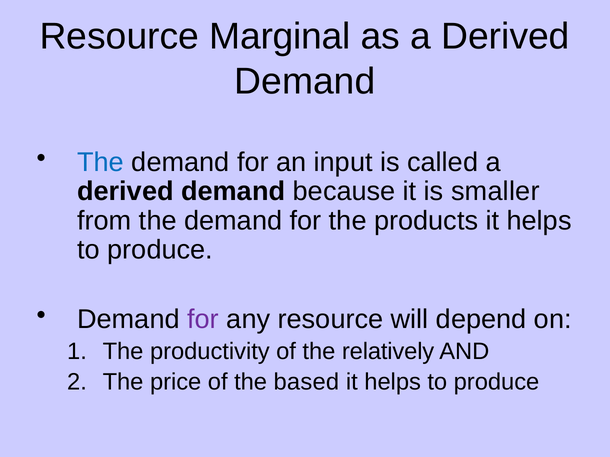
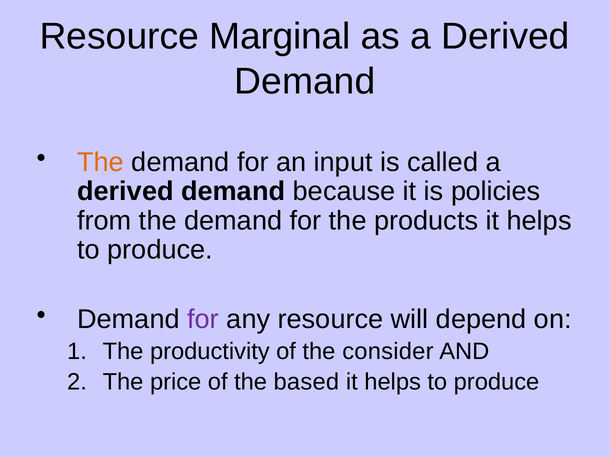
The at (101, 162) colour: blue -> orange
smaller: smaller -> policies
relatively: relatively -> consider
